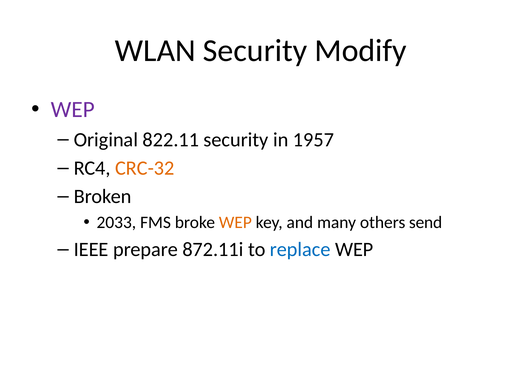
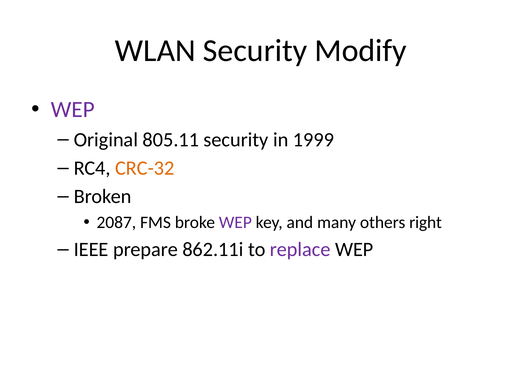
822.11: 822.11 -> 805.11
1957: 1957 -> 1999
2033: 2033 -> 2087
WEP at (235, 222) colour: orange -> purple
send: send -> right
872.11i: 872.11i -> 862.11i
replace colour: blue -> purple
